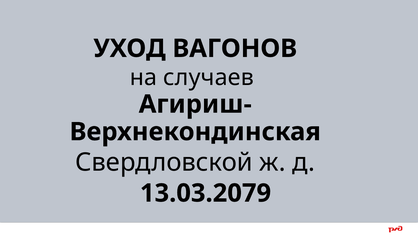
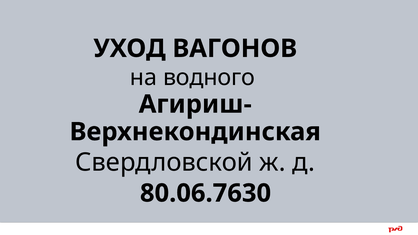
случаев: случаев -> водного
13.03.2079: 13.03.2079 -> 80.06.7630
